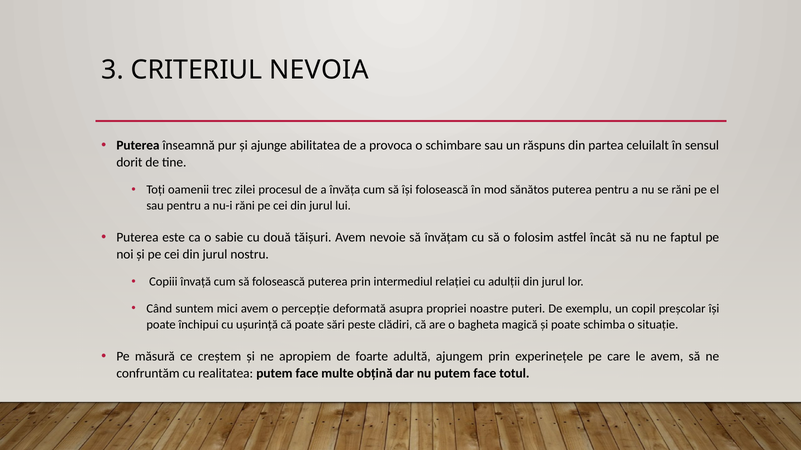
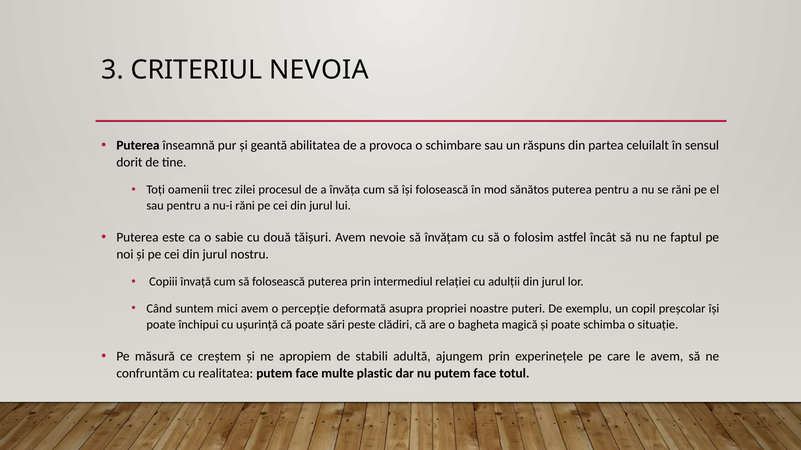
ajunge: ajunge -> geantă
foarte: foarte -> stabili
obțină: obțină -> plastic
